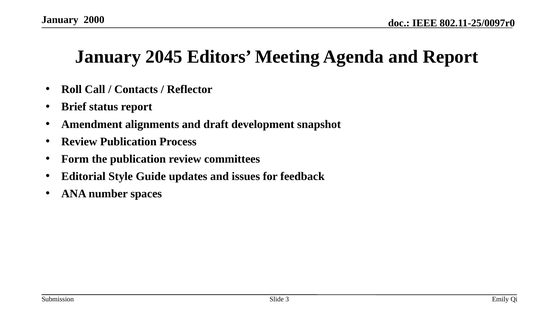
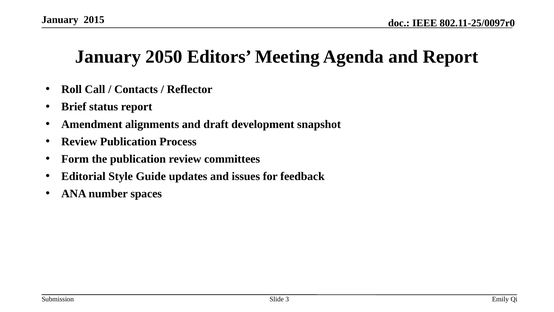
2000: 2000 -> 2015
2045: 2045 -> 2050
